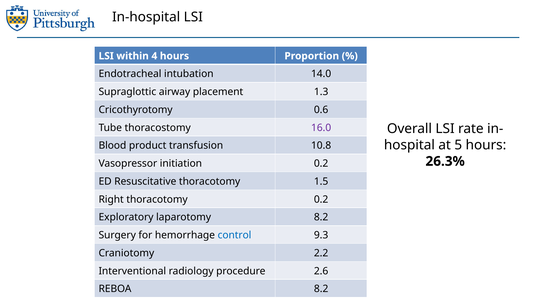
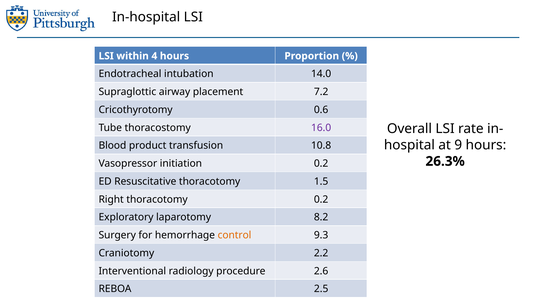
1.3: 1.3 -> 7.2
5: 5 -> 9
control colour: blue -> orange
REBOA 8.2: 8.2 -> 2.5
